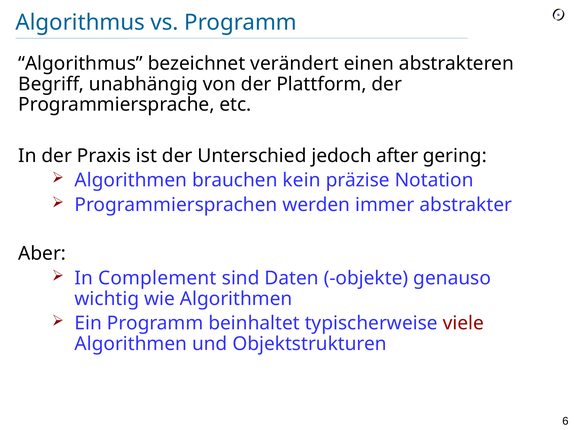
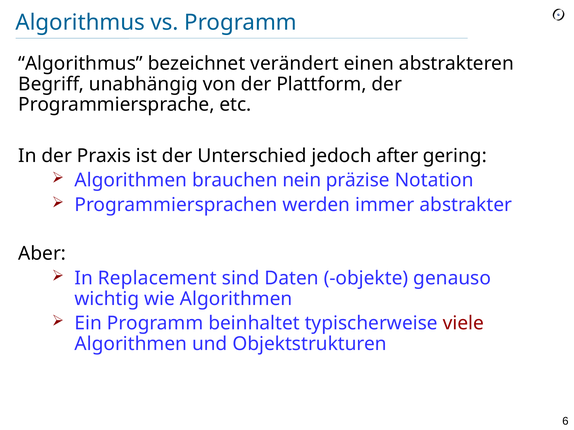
kein: kein -> nein
Complement: Complement -> Replacement
